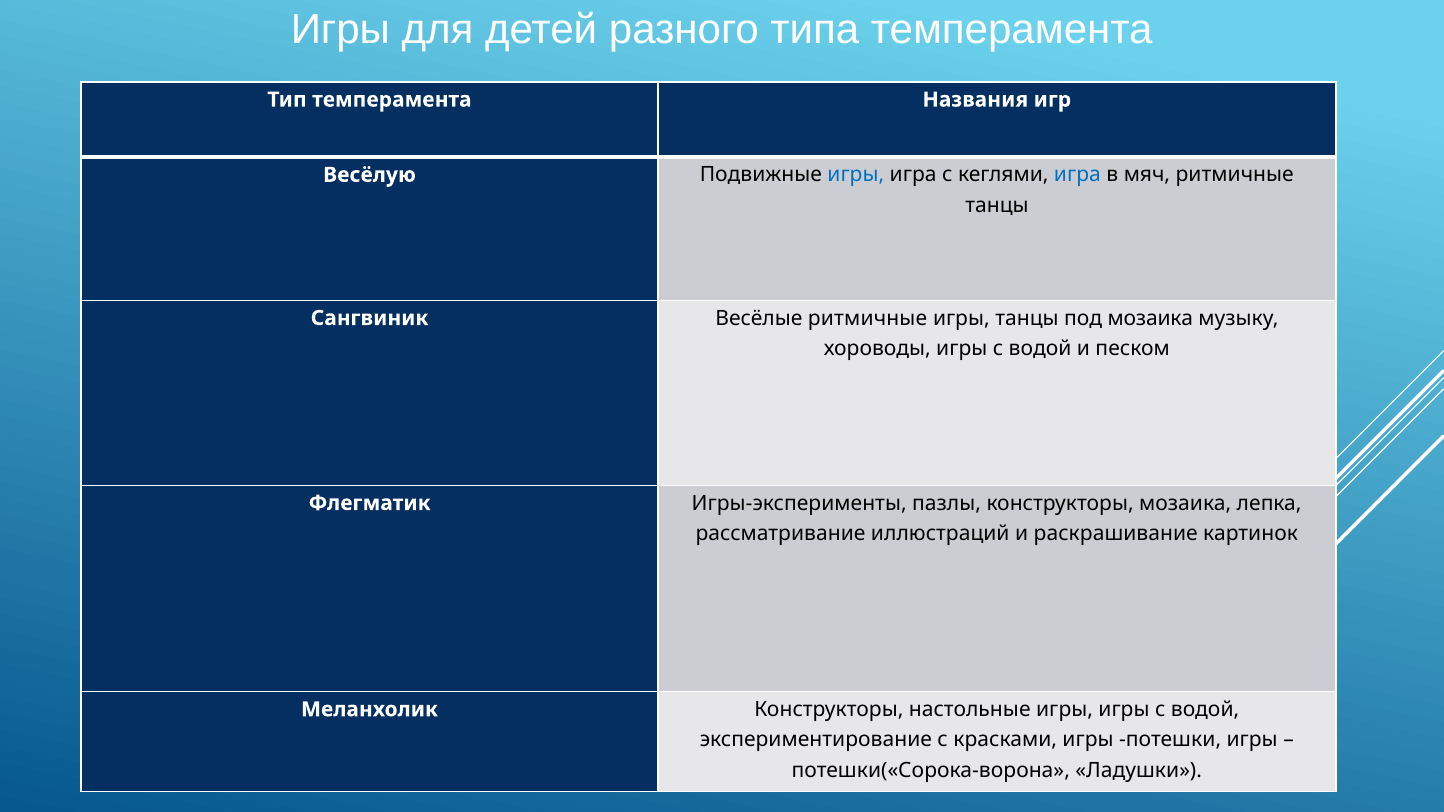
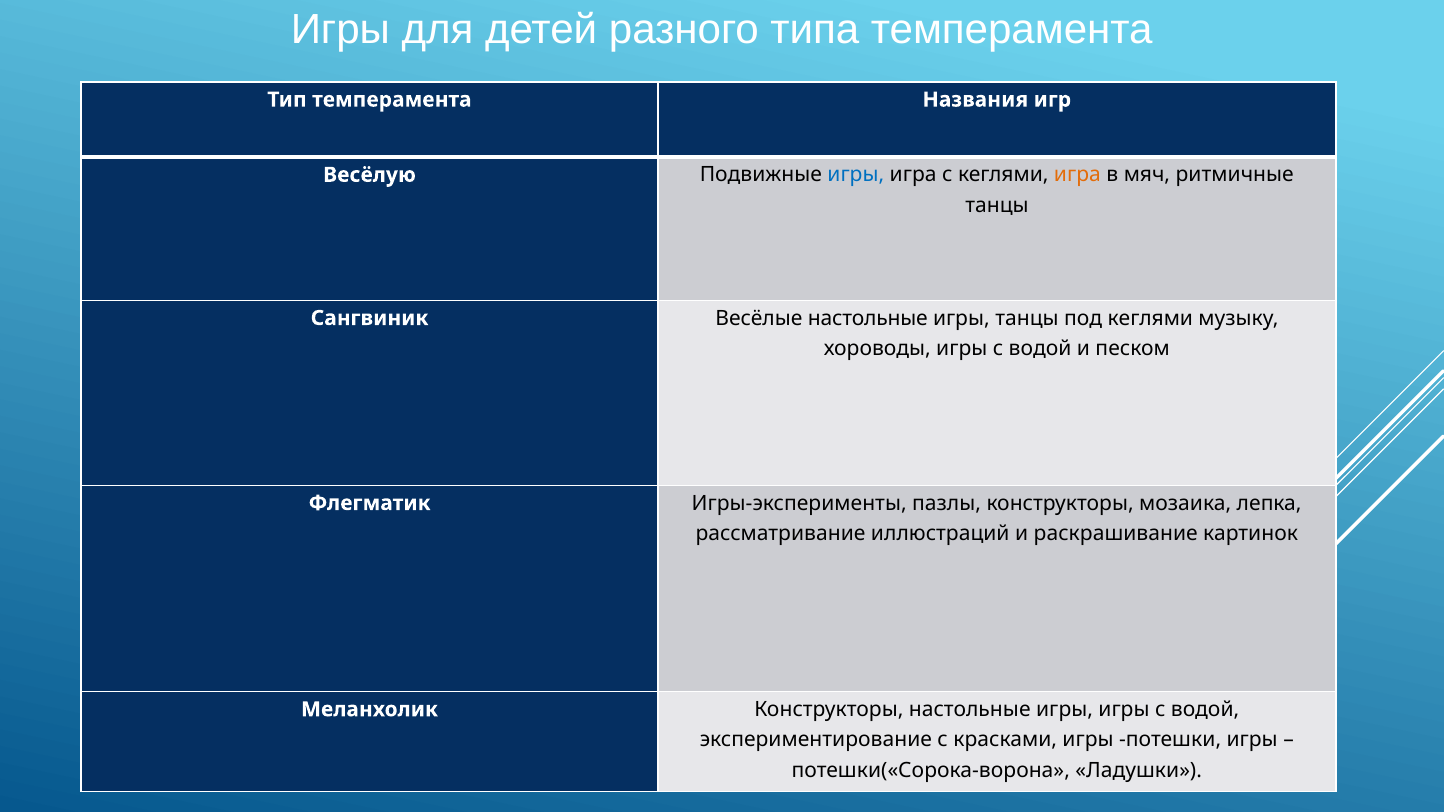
игра at (1077, 175) colour: blue -> orange
Весёлые ритмичные: ритмичные -> настольные
под мозаика: мозаика -> кеглями
